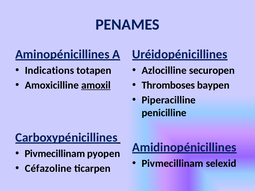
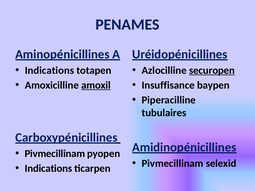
securopen underline: none -> present
Thromboses: Thromboses -> Insuffisance
penicilline: penicilline -> tubulaires
Céfazoline at (48, 169): Céfazoline -> Indications
